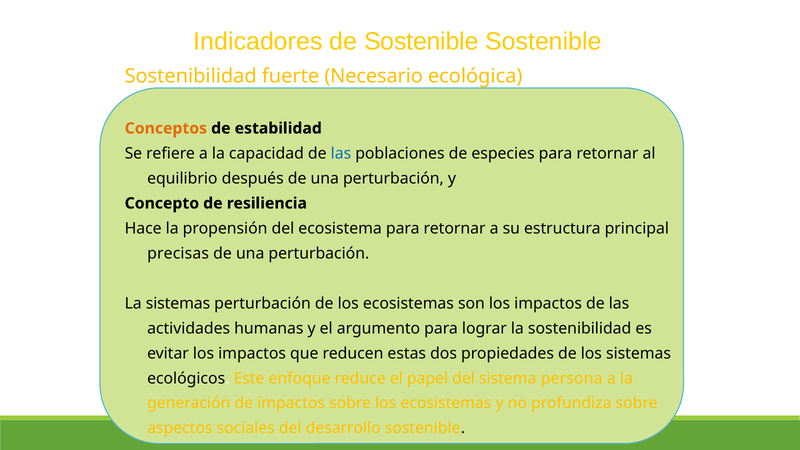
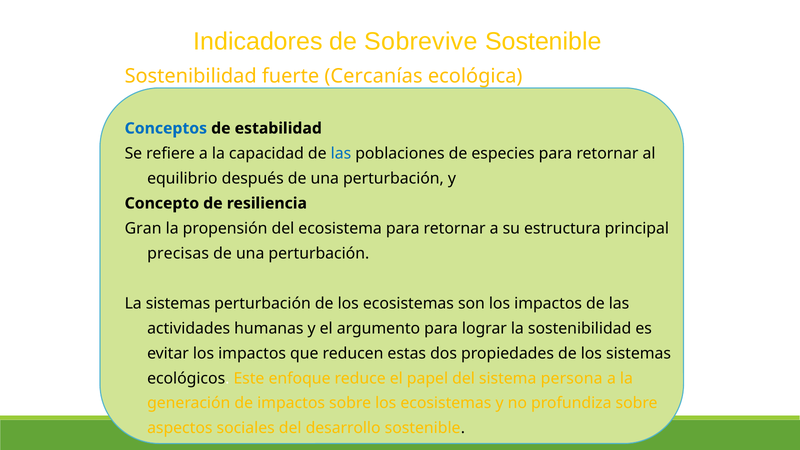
de Sostenible: Sostenible -> Sobrevive
Necesario: Necesario -> Cercanías
Conceptos colour: orange -> blue
Hace: Hace -> Gran
